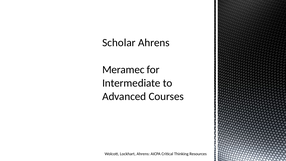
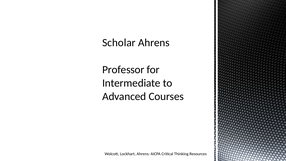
Meramec: Meramec -> Professor
